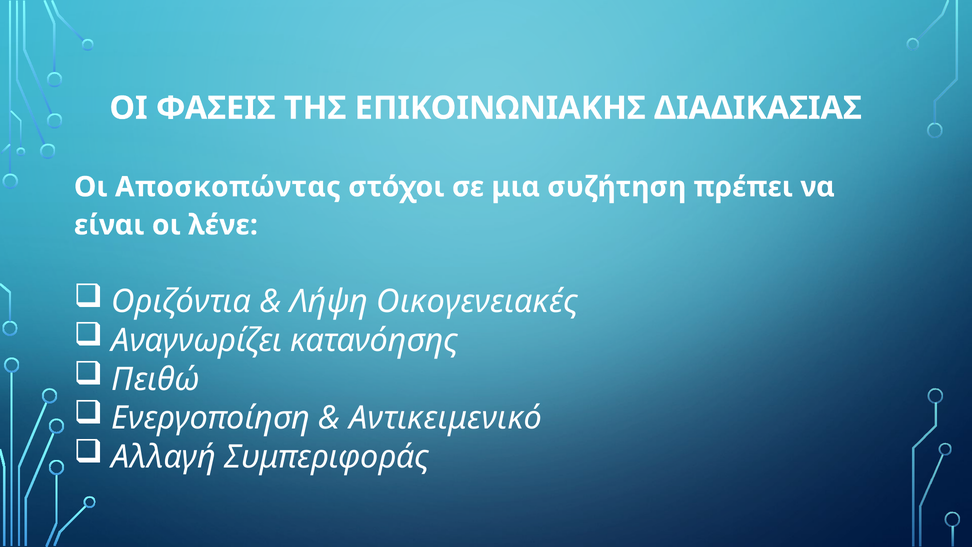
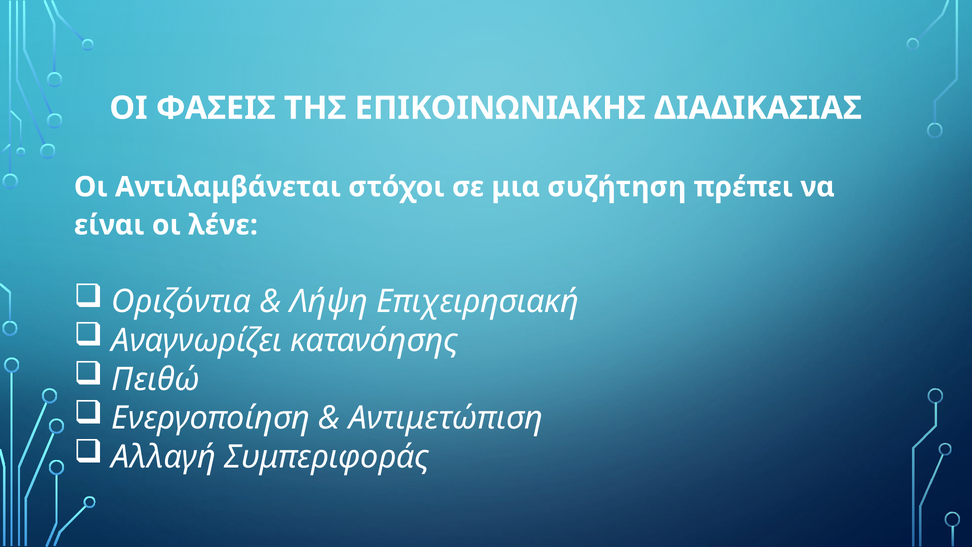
Αποσκοπώντας: Αποσκοπώντας -> Αντιλαμβάνεται
Οικογενειακές: Οικογενειακές -> Επιχειρησιακή
Αντικειμενικό: Αντικειμενικό -> Αντιμετώπιση
